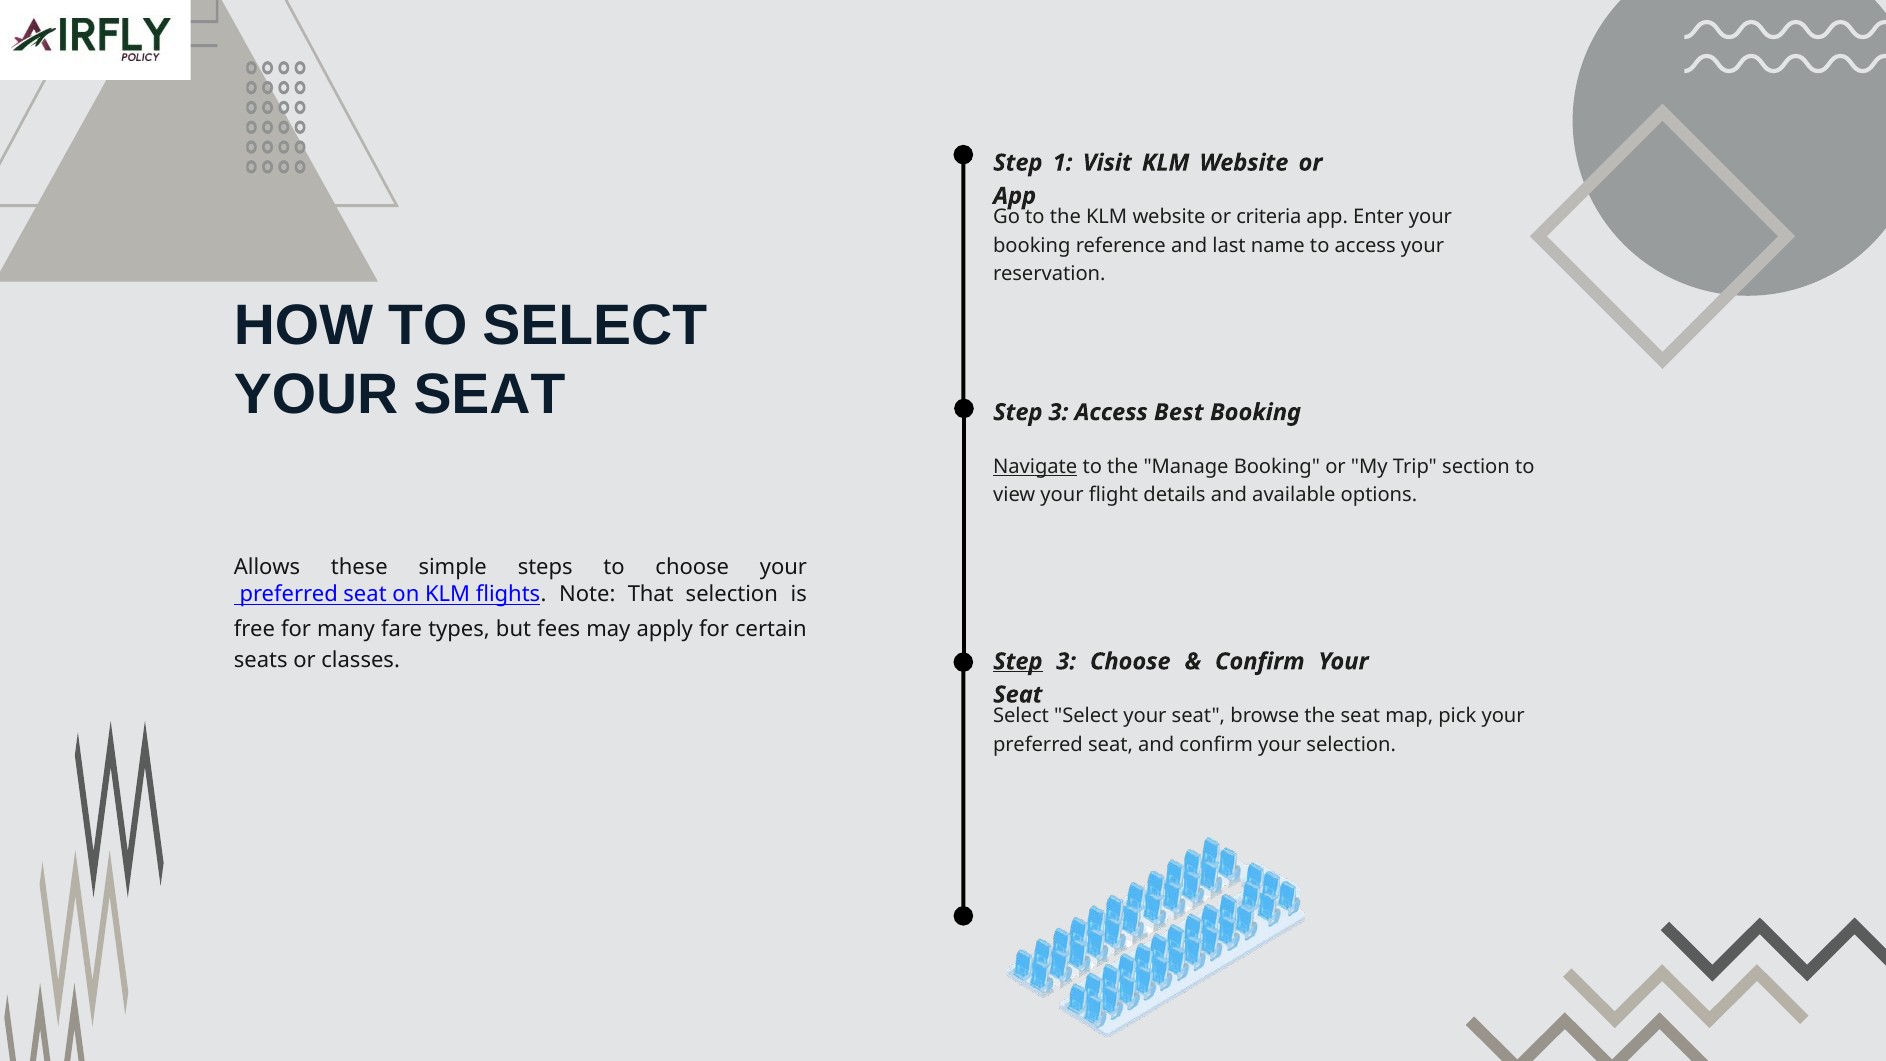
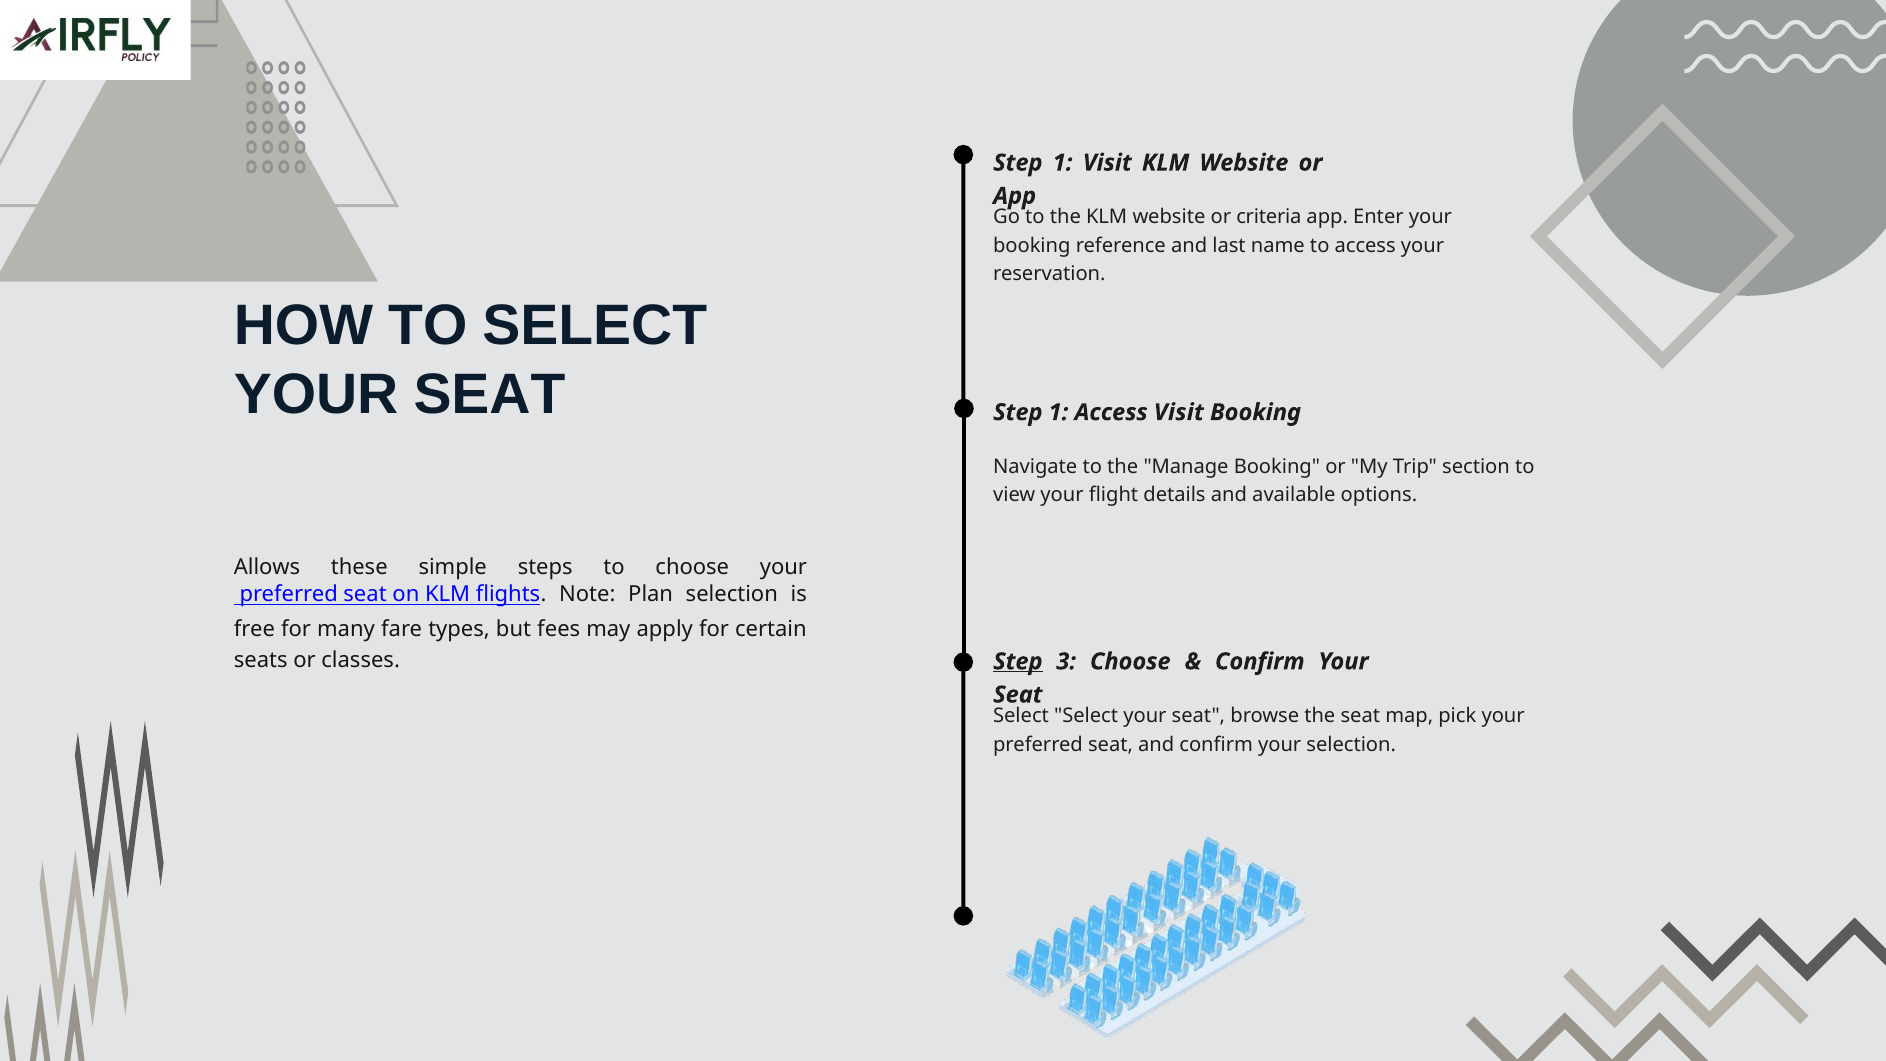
3 at (1058, 412): 3 -> 1
Access Best: Best -> Visit
Navigate underline: present -> none
That: That -> Plan
